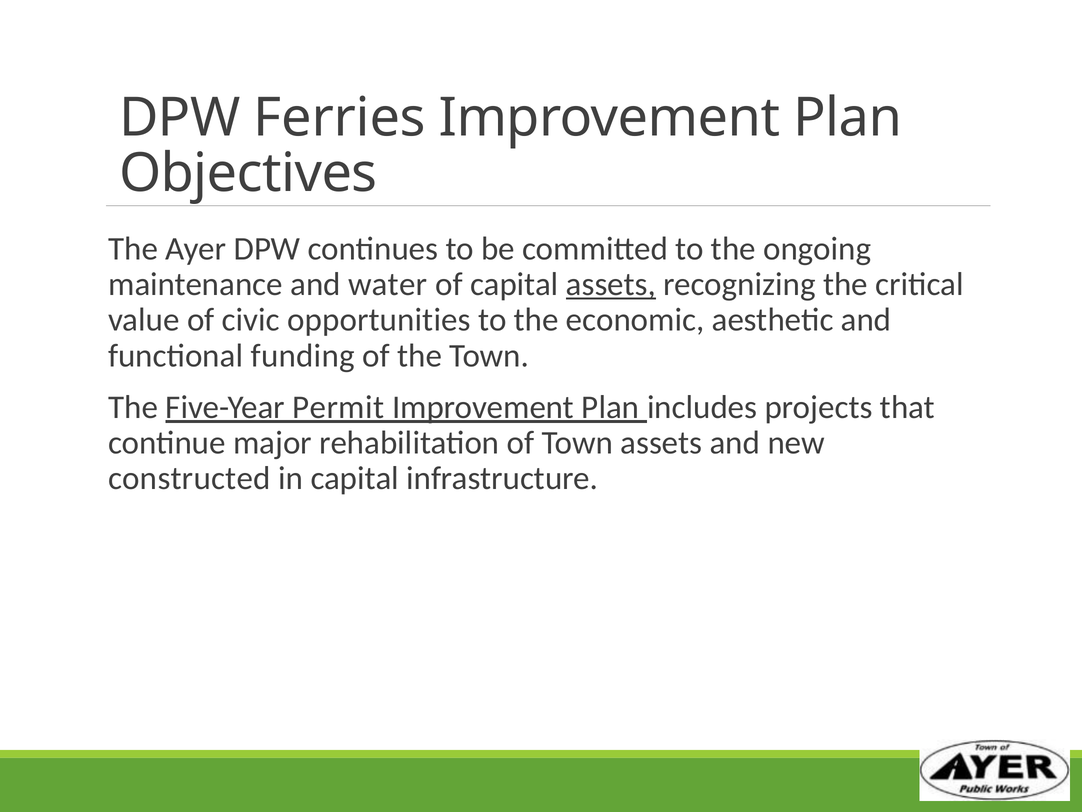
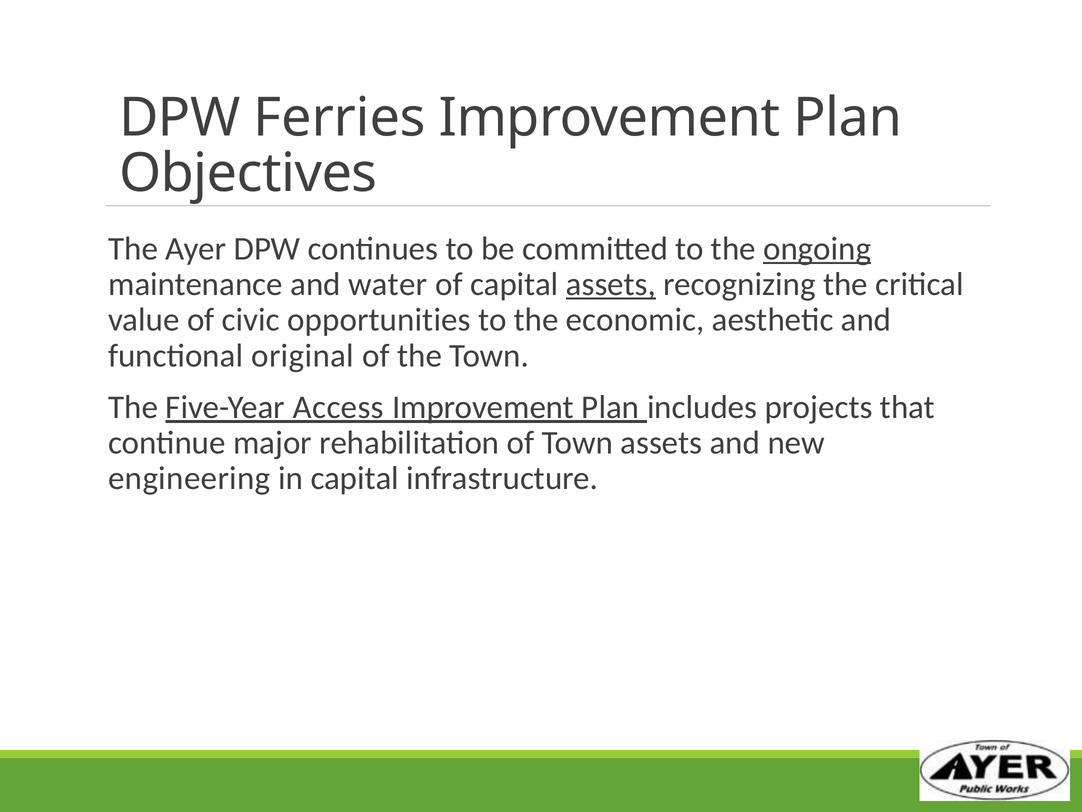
ongoing underline: none -> present
funding: funding -> original
Permit: Permit -> Access
constructed: constructed -> engineering
